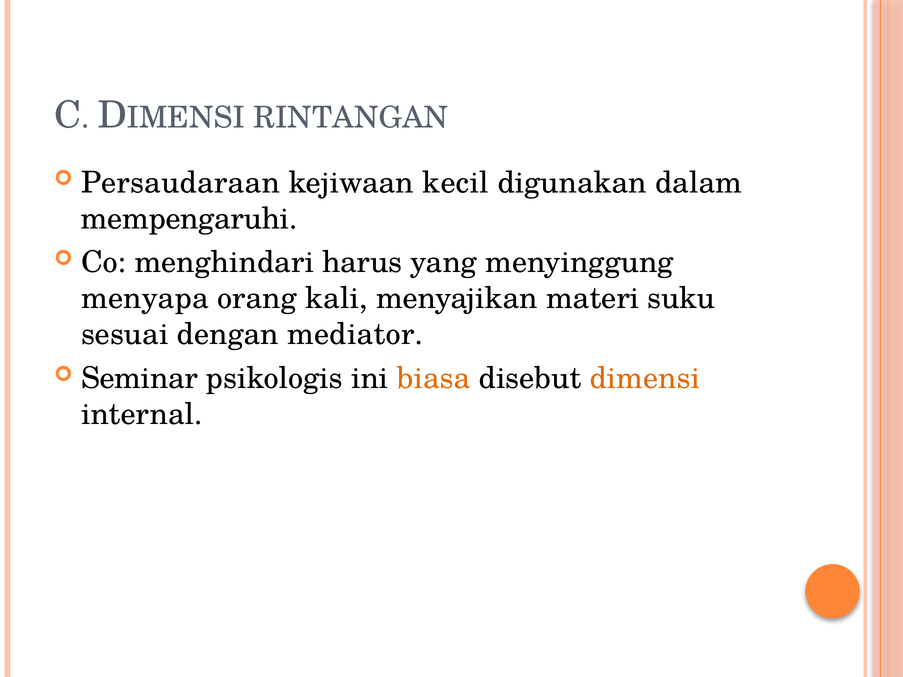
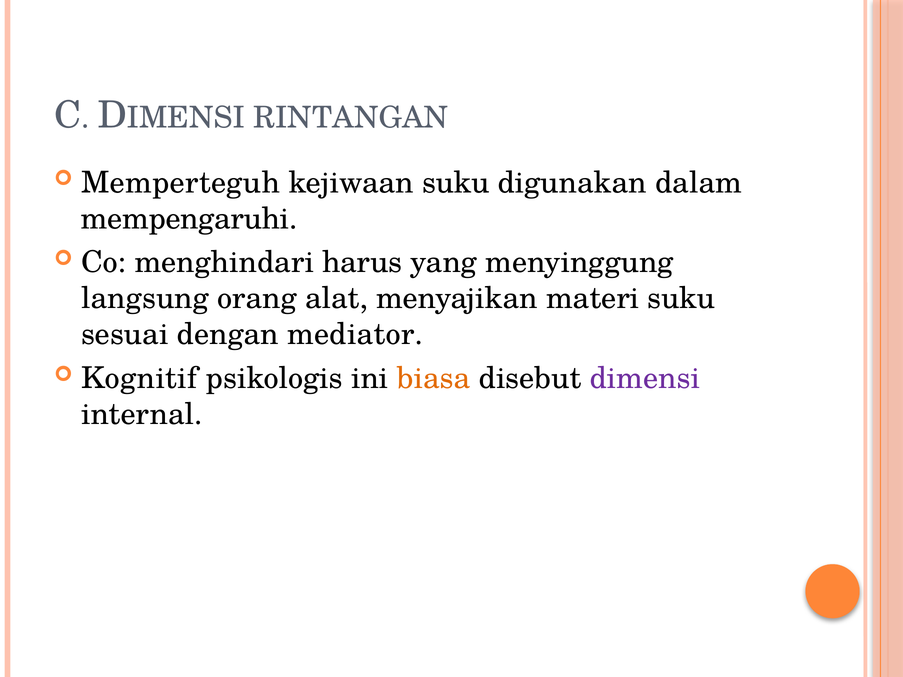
Persaudaraan: Persaudaraan -> Memperteguh
kejiwaan kecil: kecil -> suku
menyapa: menyapa -> langsung
kali: kali -> alat
Seminar: Seminar -> Kognitif
dimensi colour: orange -> purple
